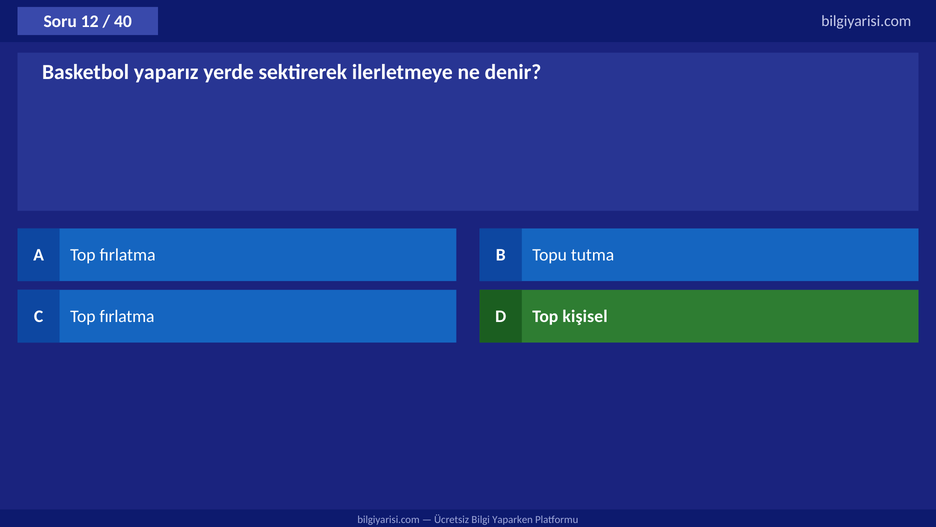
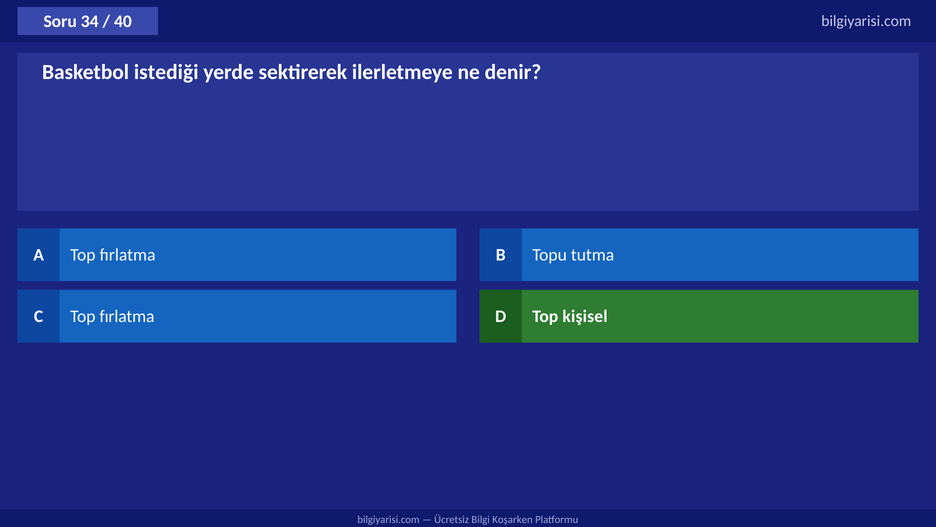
12: 12 -> 34
yaparız: yaparız -> istediği
Yaparken: Yaparken -> Koşarken
